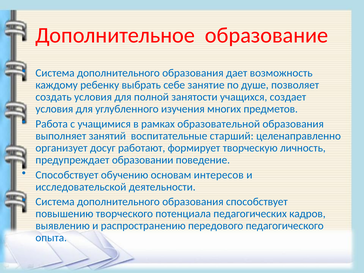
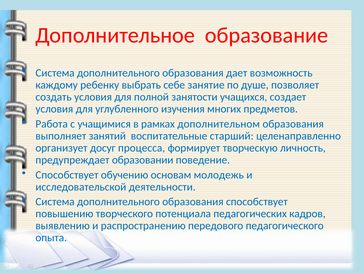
образовательной: образовательной -> дополнительном
работают: работают -> процесса
интересов: интересов -> молодежь
